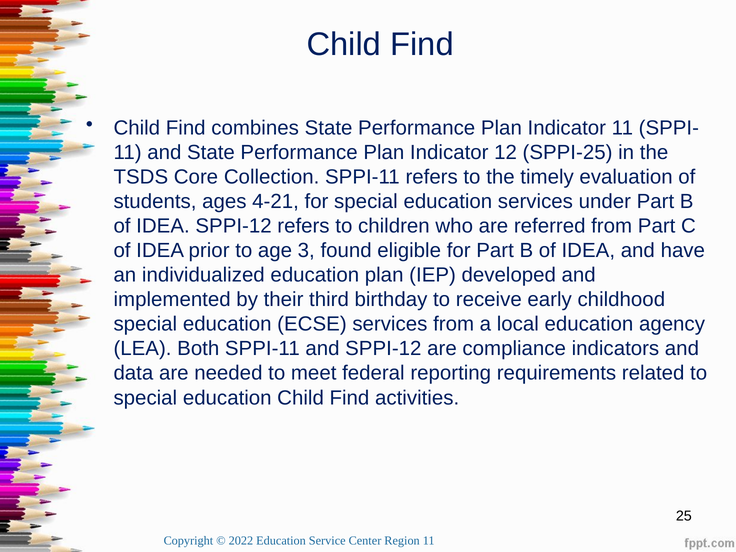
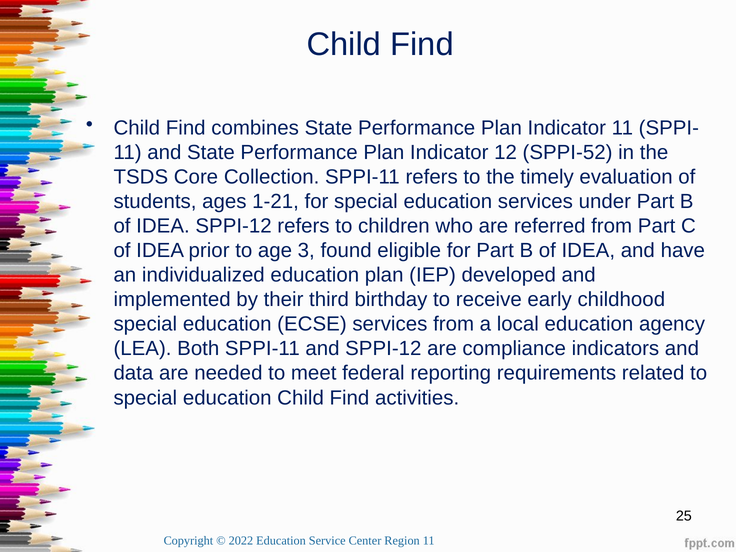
SPPI-25: SPPI-25 -> SPPI-52
4-21: 4-21 -> 1-21
